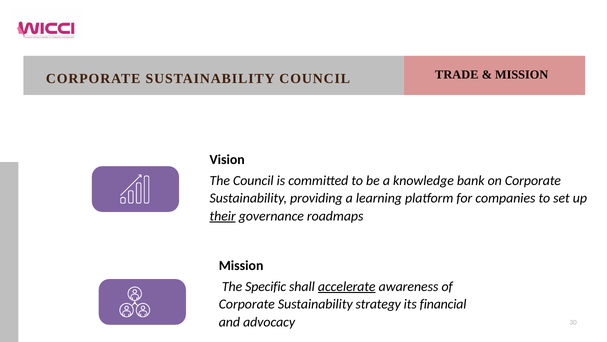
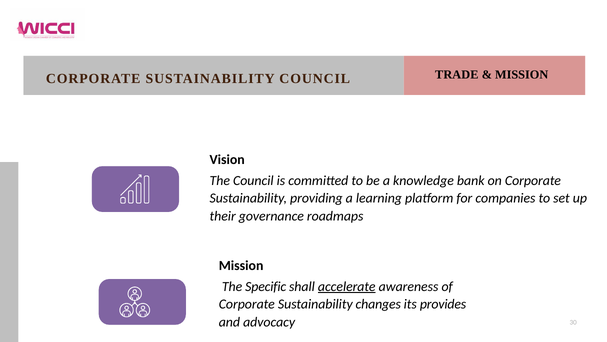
their underline: present -> none
strategy: strategy -> changes
financial: financial -> provides
